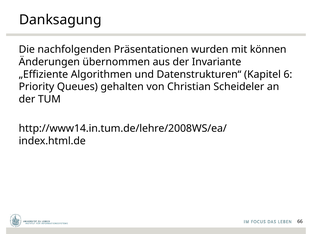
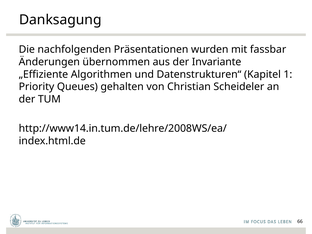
können: können -> fassbar
6: 6 -> 1
